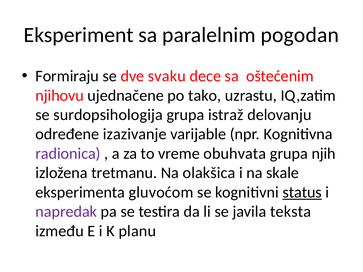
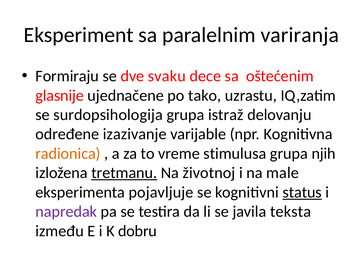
pogodan: pogodan -> variranja
njihovu: njihovu -> glasnije
radionica colour: purple -> orange
obuhvata: obuhvata -> stimulusa
tretmanu underline: none -> present
olakšica: olakšica -> životnoj
skale: skale -> male
gluvoćom: gluvoćom -> pojavljuje
planu: planu -> dobru
